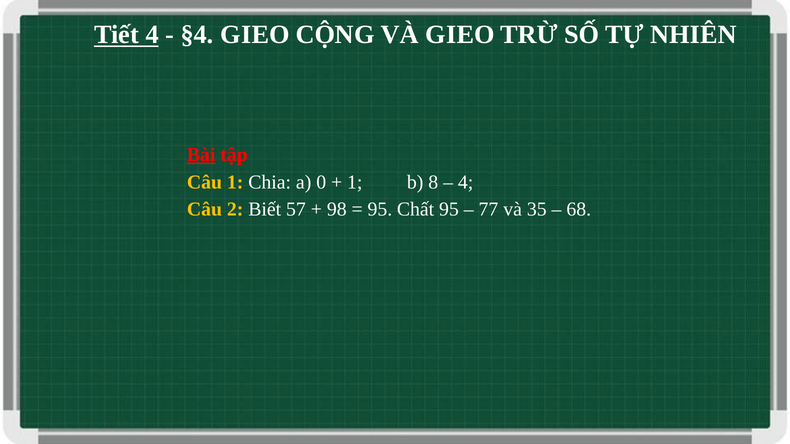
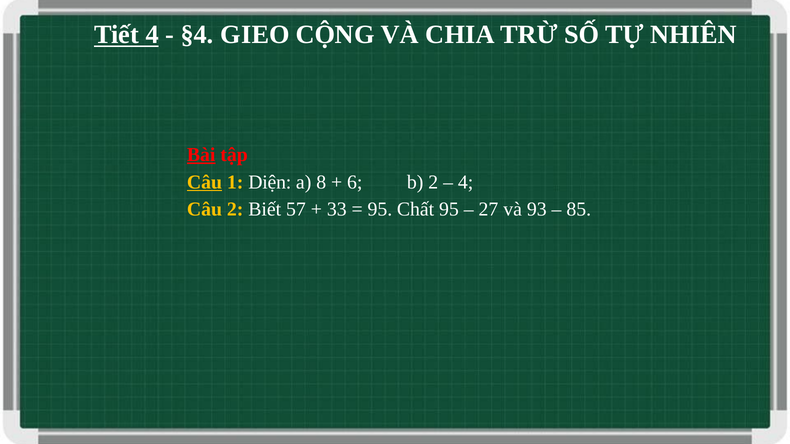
VÀ GIEO: GIEO -> CHIA
Câu at (204, 182) underline: none -> present
Chia: Chia -> Diện
0: 0 -> 8
1 at (355, 182): 1 -> 6
b 8: 8 -> 2
98: 98 -> 33
77: 77 -> 27
35: 35 -> 93
68: 68 -> 85
